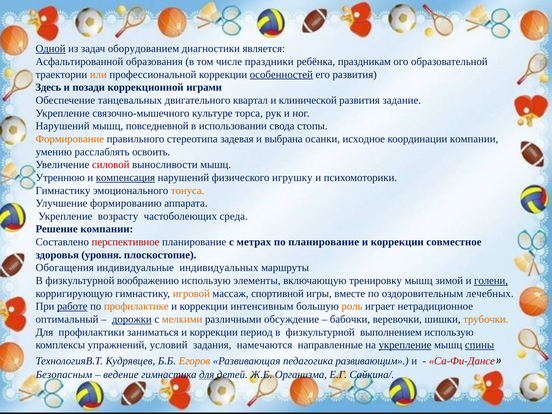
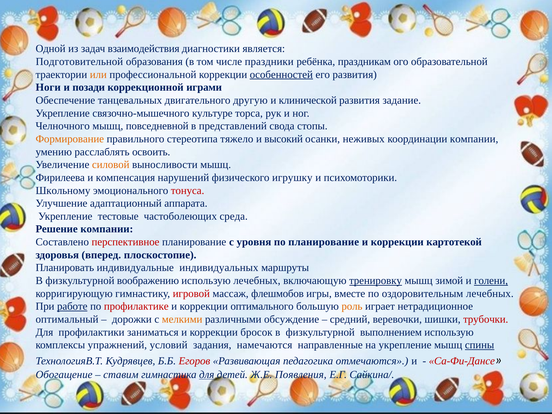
Одной underline: present -> none
оборудованием: оборудованием -> взаимодействия
Асфальтированной: Асфальтированной -> Подготовительной
Здесь: Здесь -> Ноги
квартал: квартал -> другую
Нарушений at (63, 126): Нарушений -> Челночного
использовании: использовании -> представлений
задевая: задевая -> тяжело
выбрана: выбрана -> высокий
исходное: исходное -> неживых
силовой colour: red -> orange
Утреннюю: Утреннюю -> Фирилеева
компенсация underline: present -> none
Гимнастику at (63, 190): Гимнастику -> Школьному
тонуса colour: orange -> red
формированию: формированию -> адаптационный
возрасту: возрасту -> тестовые
метрах: метрах -> уровня
совместное: совместное -> картотекой
уровня: уровня -> вперед
Обогащения: Обогащения -> Планировать
использую элементы: элементы -> лечебных
тренировку underline: none -> present
игровой colour: orange -> red
спортивной: спортивной -> флешмобов
профилактике colour: orange -> red
интенсивным: интенсивным -> оптимального
дорожки underline: present -> none
бабочки: бабочки -> средний
трубочки colour: orange -> red
период: период -> бросок
укрепление at (405, 345) underline: present -> none
Егоров colour: orange -> red
развивающим: развивающим -> отмечаются
Безопасным: Безопасным -> Обогащение
ведение: ведение -> ставим
Организма: Организма -> Появления
